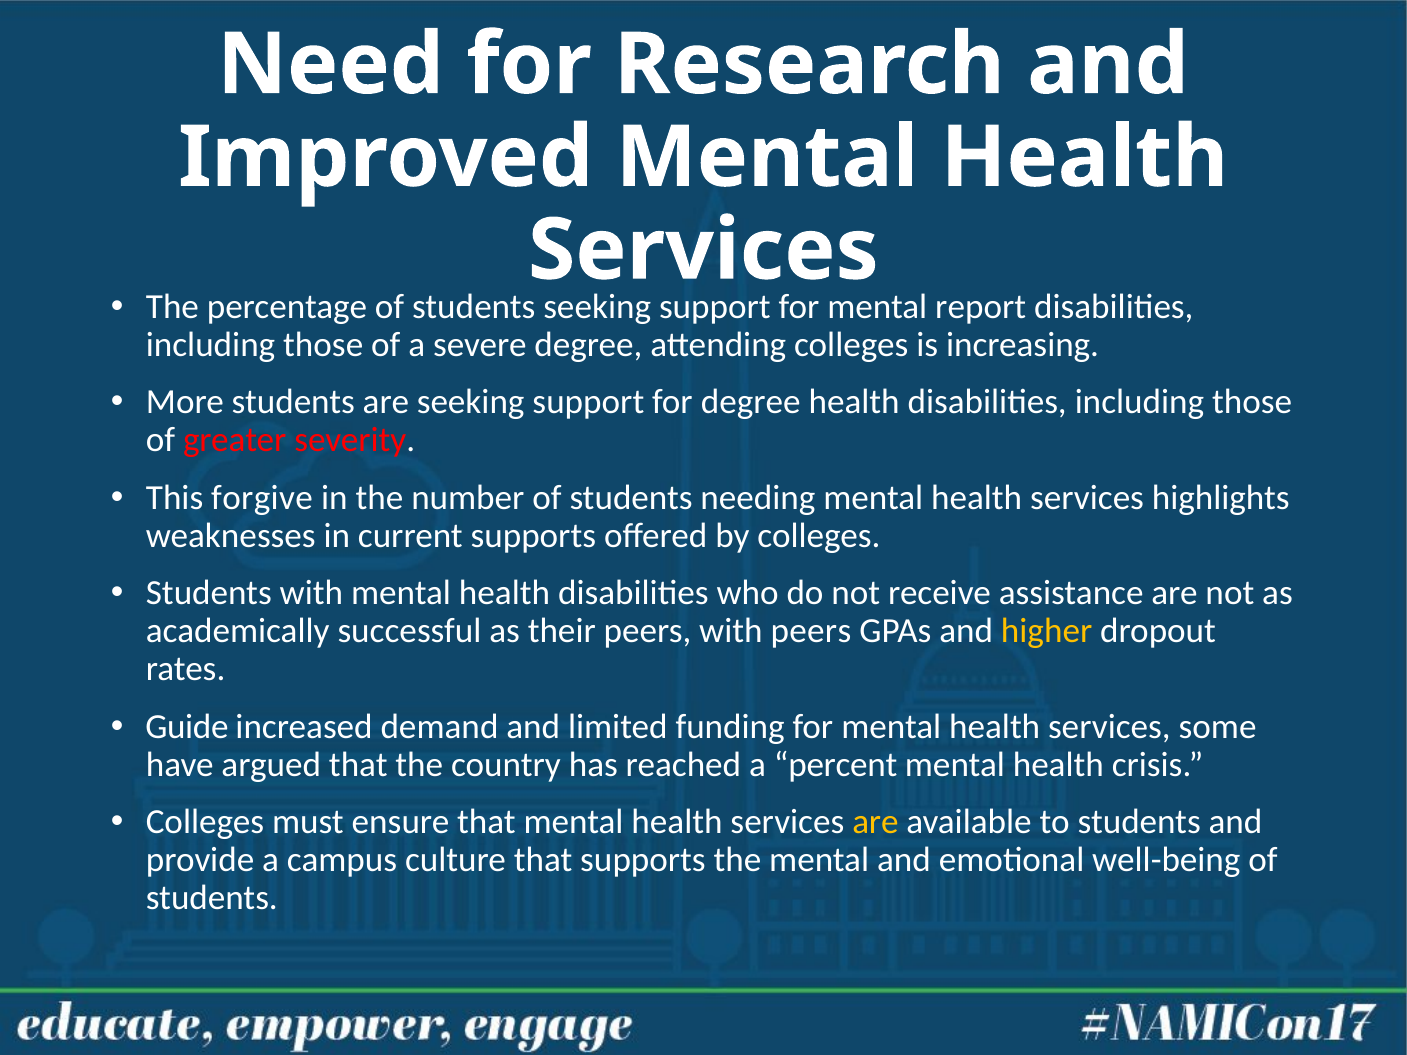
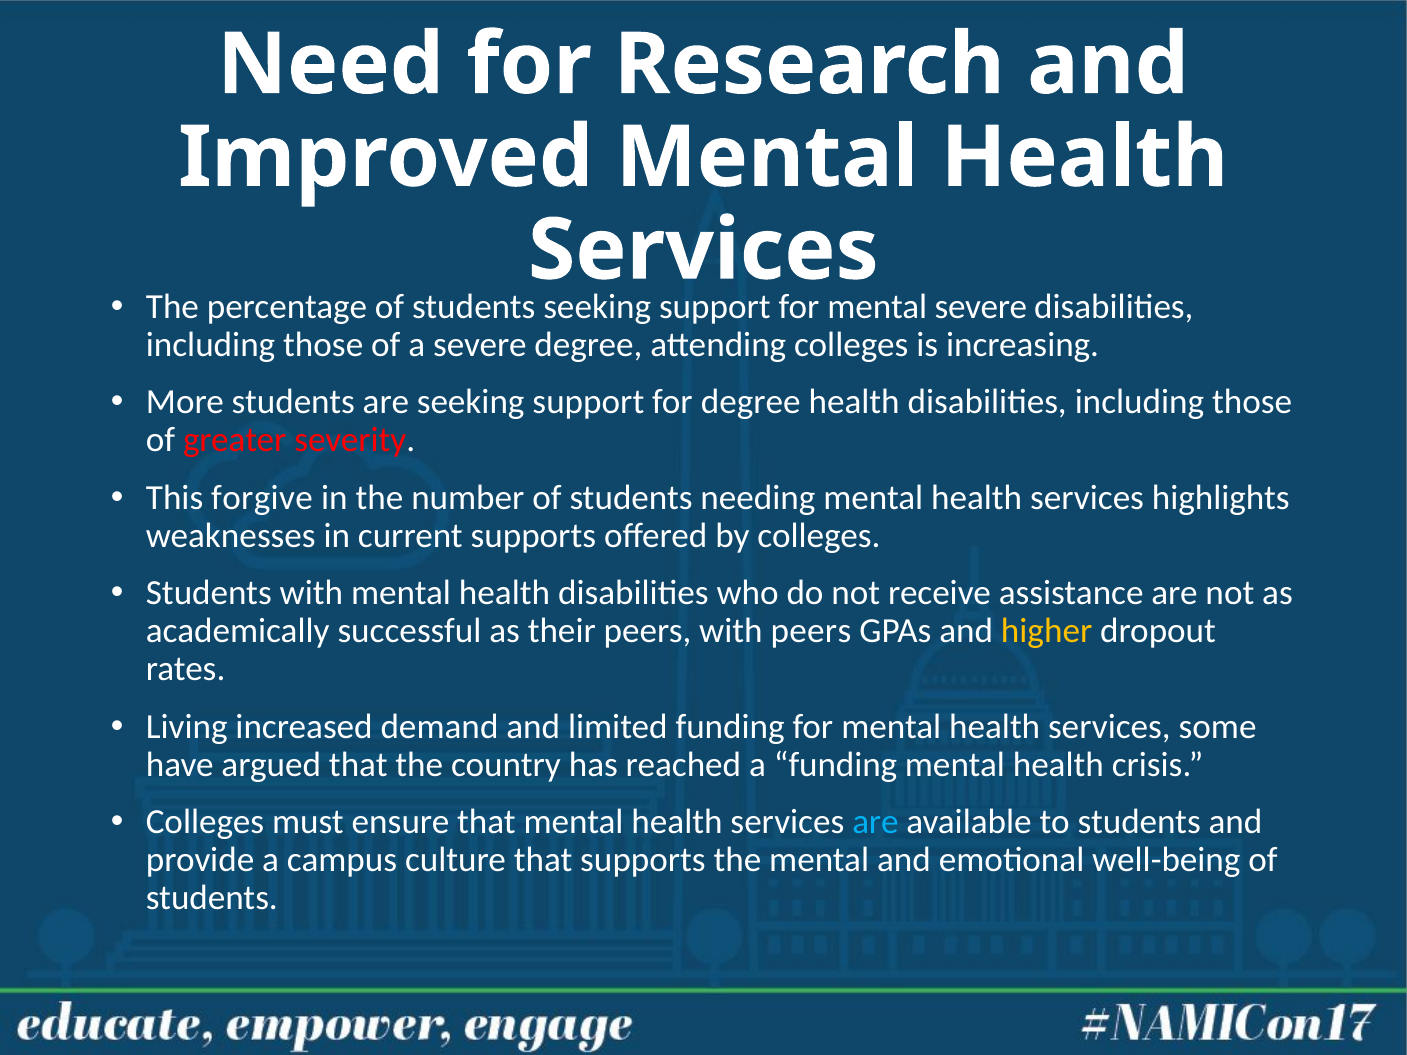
report at (981, 307): report -> severe
Guide: Guide -> Living
a percent: percent -> funding
are at (875, 823) colour: yellow -> light blue
